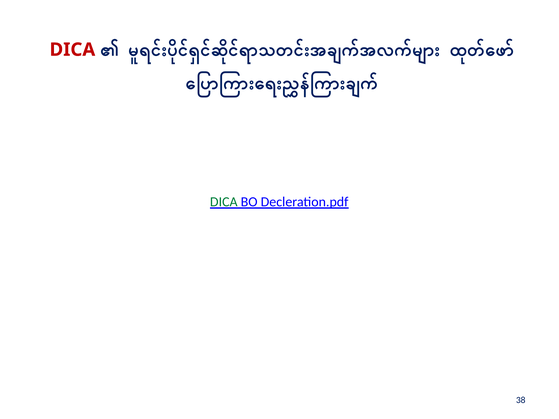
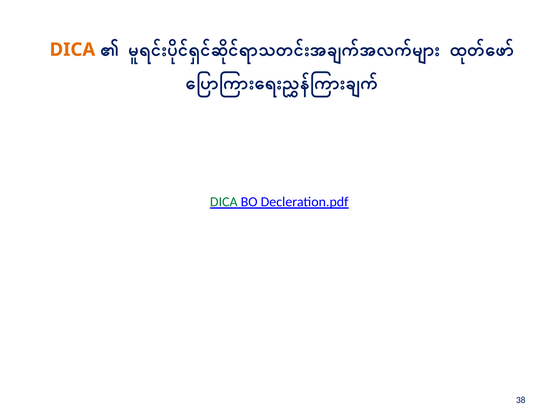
DICA at (72, 50) colour: red -> orange
